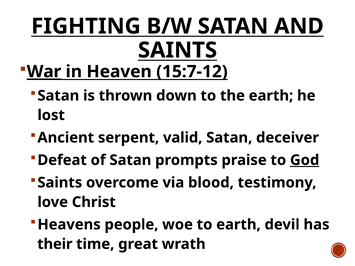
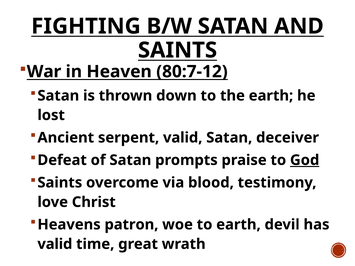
War underline: present -> none
15:7-12: 15:7-12 -> 80:7-12
people: people -> patron
their at (55, 244): their -> valid
